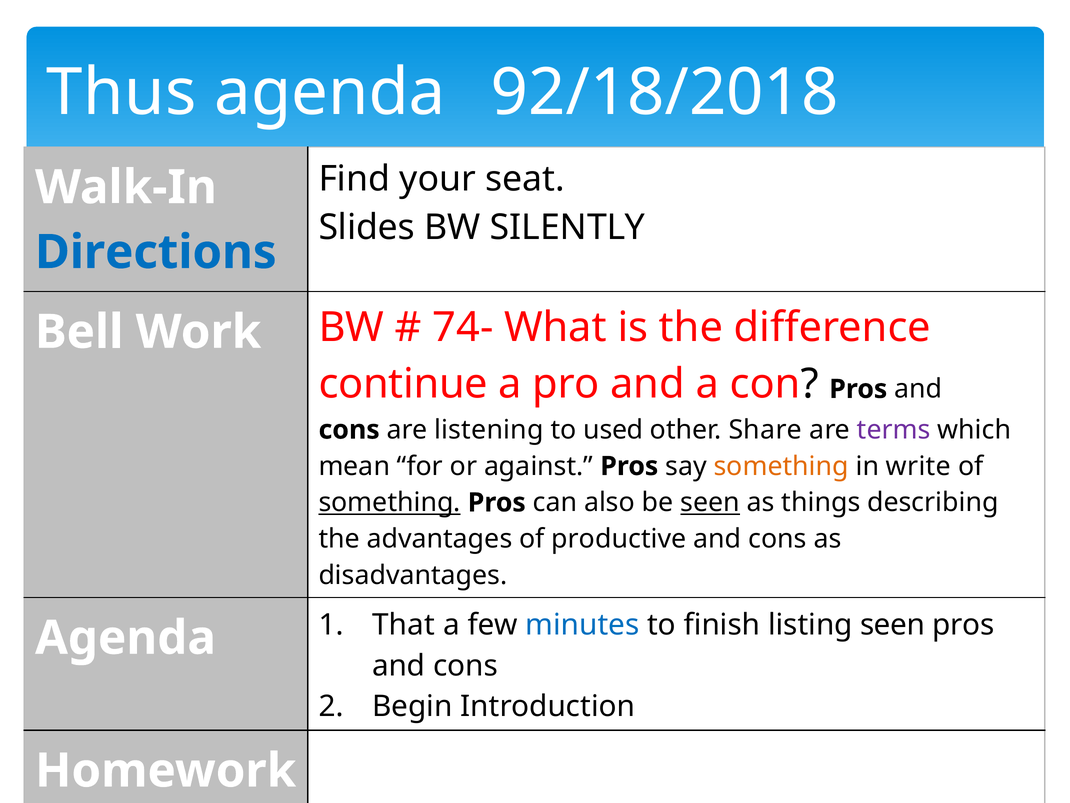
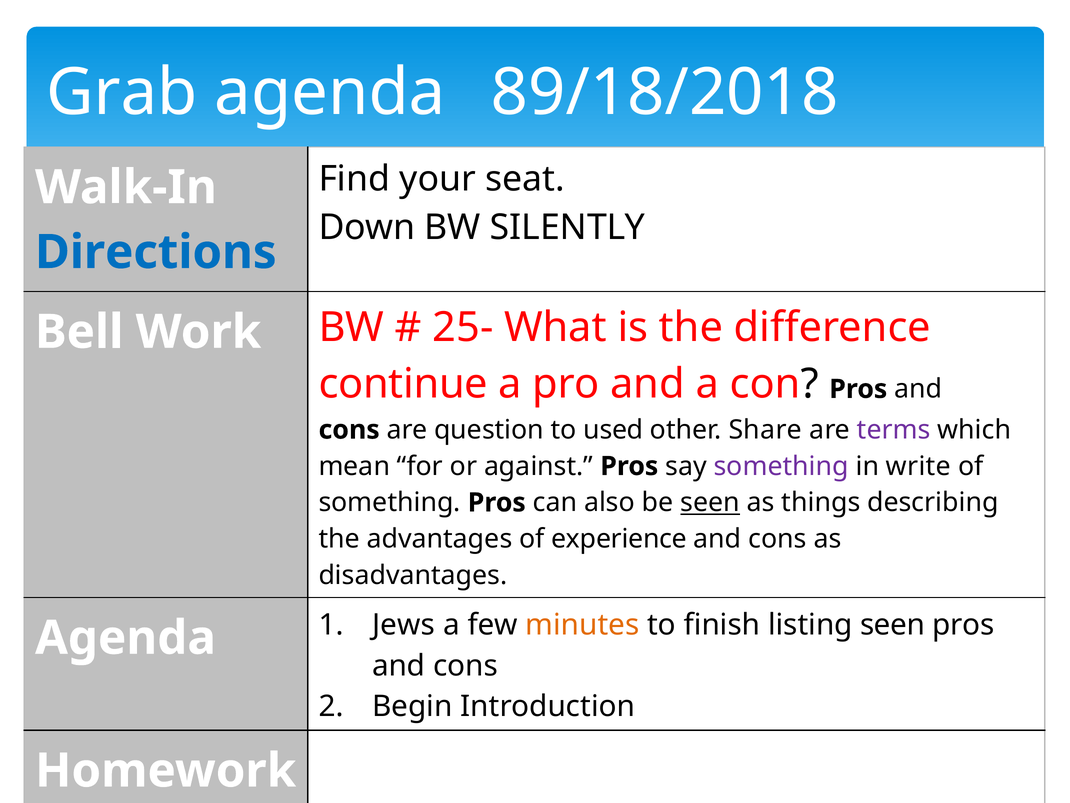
Thus: Thus -> Grab
92/18/2018: 92/18/2018 -> 89/18/2018
Slides: Slides -> Down
74-: 74- -> 25-
listening: listening -> question
something at (781, 466) colour: orange -> purple
something at (390, 502) underline: present -> none
productive: productive -> experience
That: That -> Jews
minutes colour: blue -> orange
